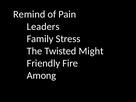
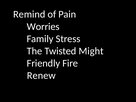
Leaders: Leaders -> Worries
Among: Among -> Renew
